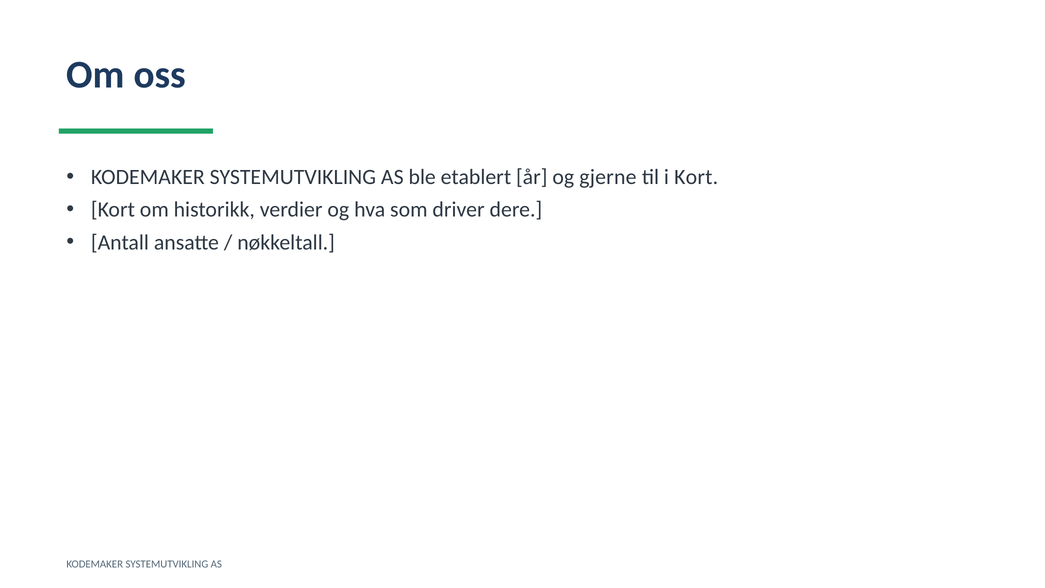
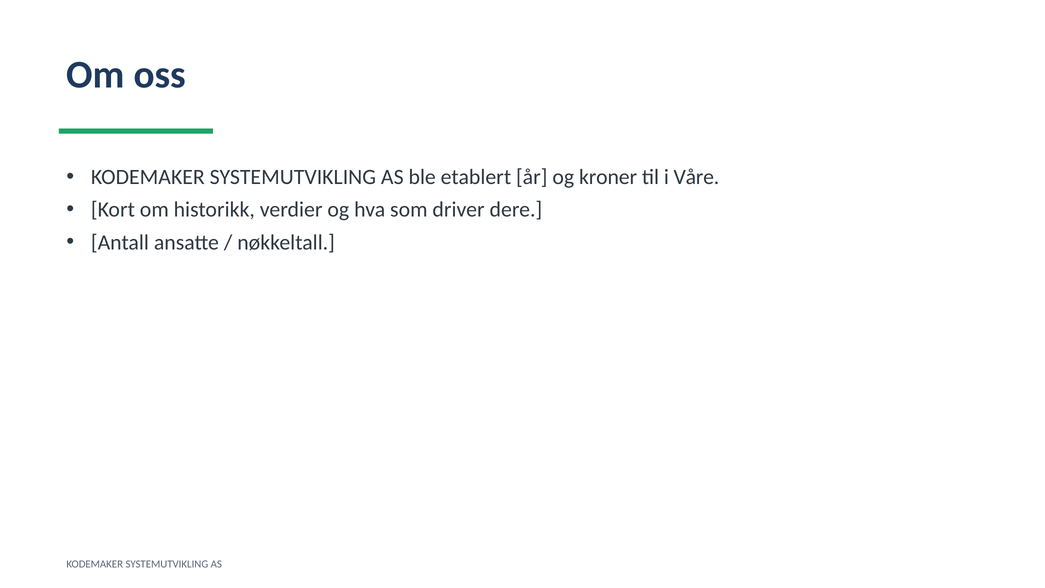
gjerne: gjerne -> kroner
i Kort: Kort -> Våre
